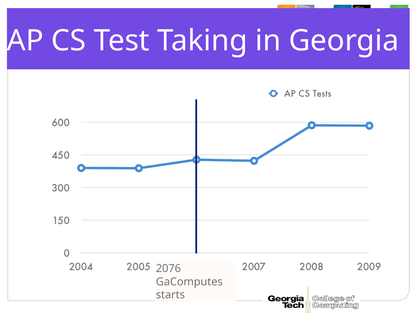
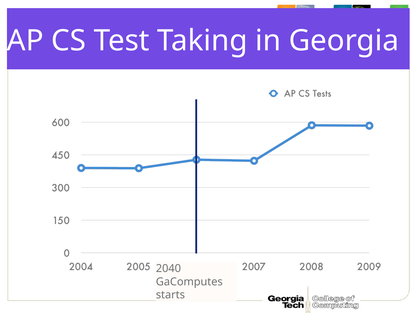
2076: 2076 -> 2040
